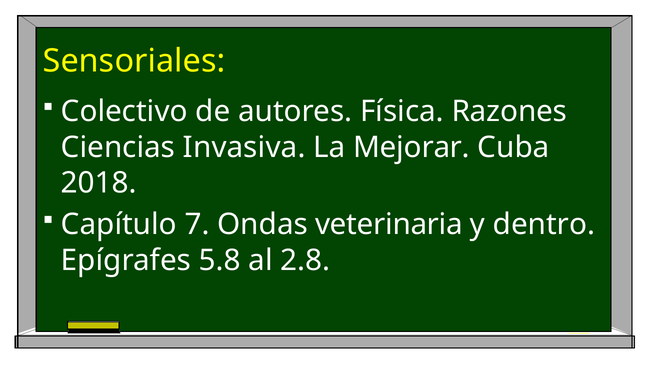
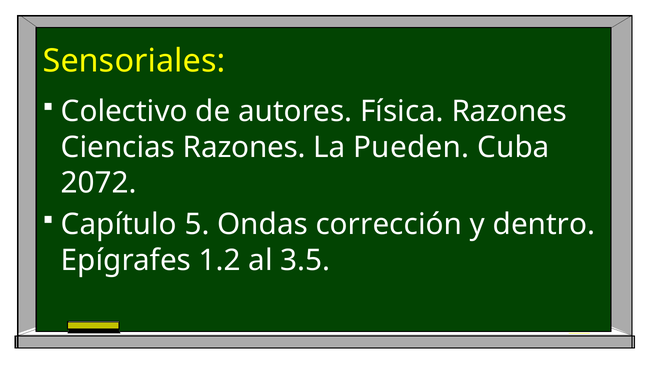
Ciencias Invasiva: Invasiva -> Razones
Mejorar: Mejorar -> Pueden
2018: 2018 -> 2072
7: 7 -> 5
veterinaria: veterinaria -> corrección
5.8: 5.8 -> 1.2
2.8: 2.8 -> 3.5
